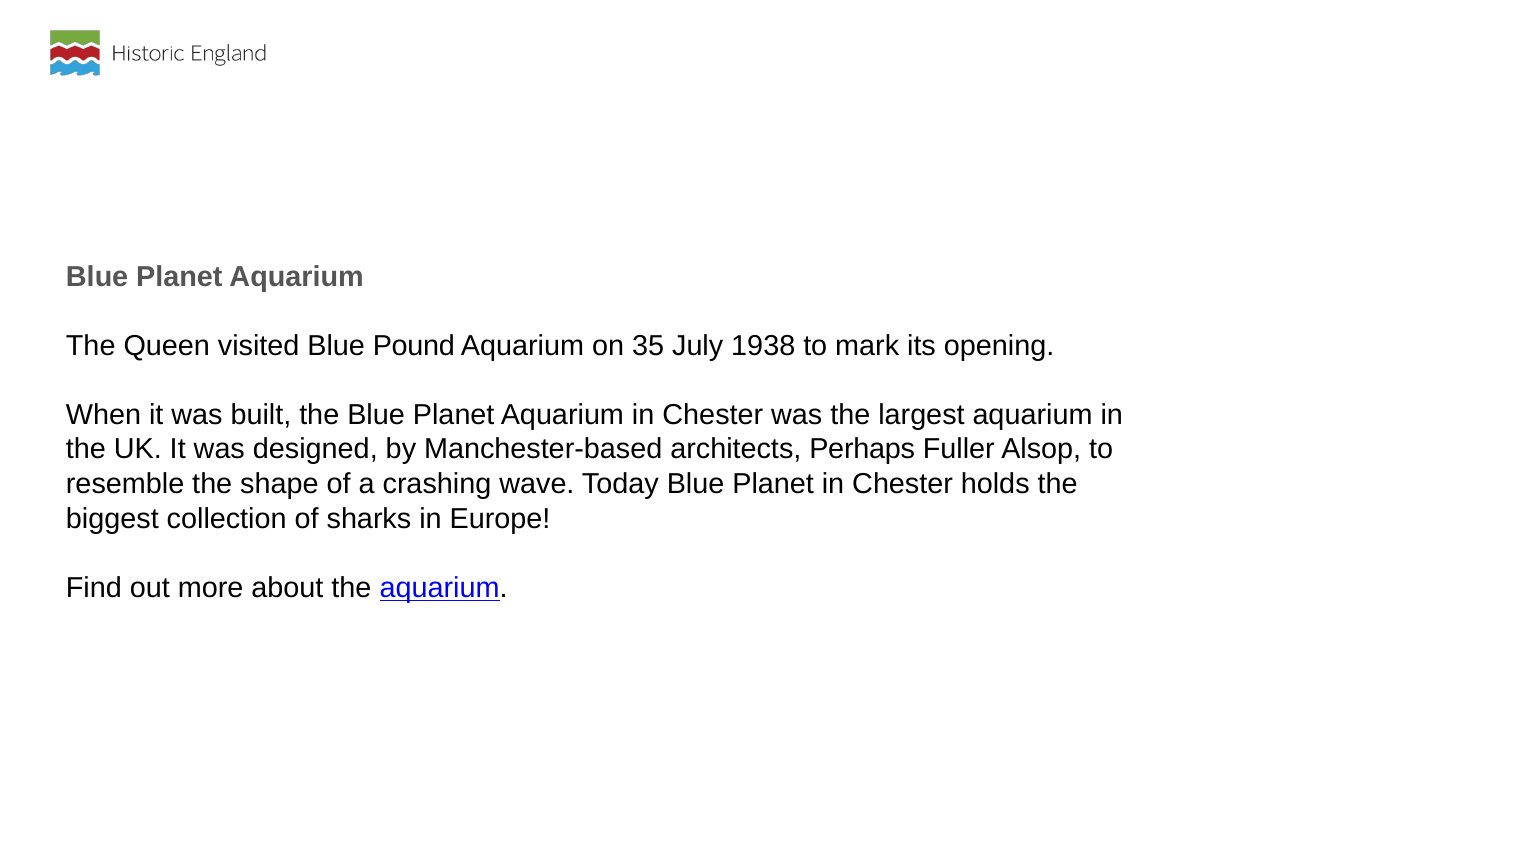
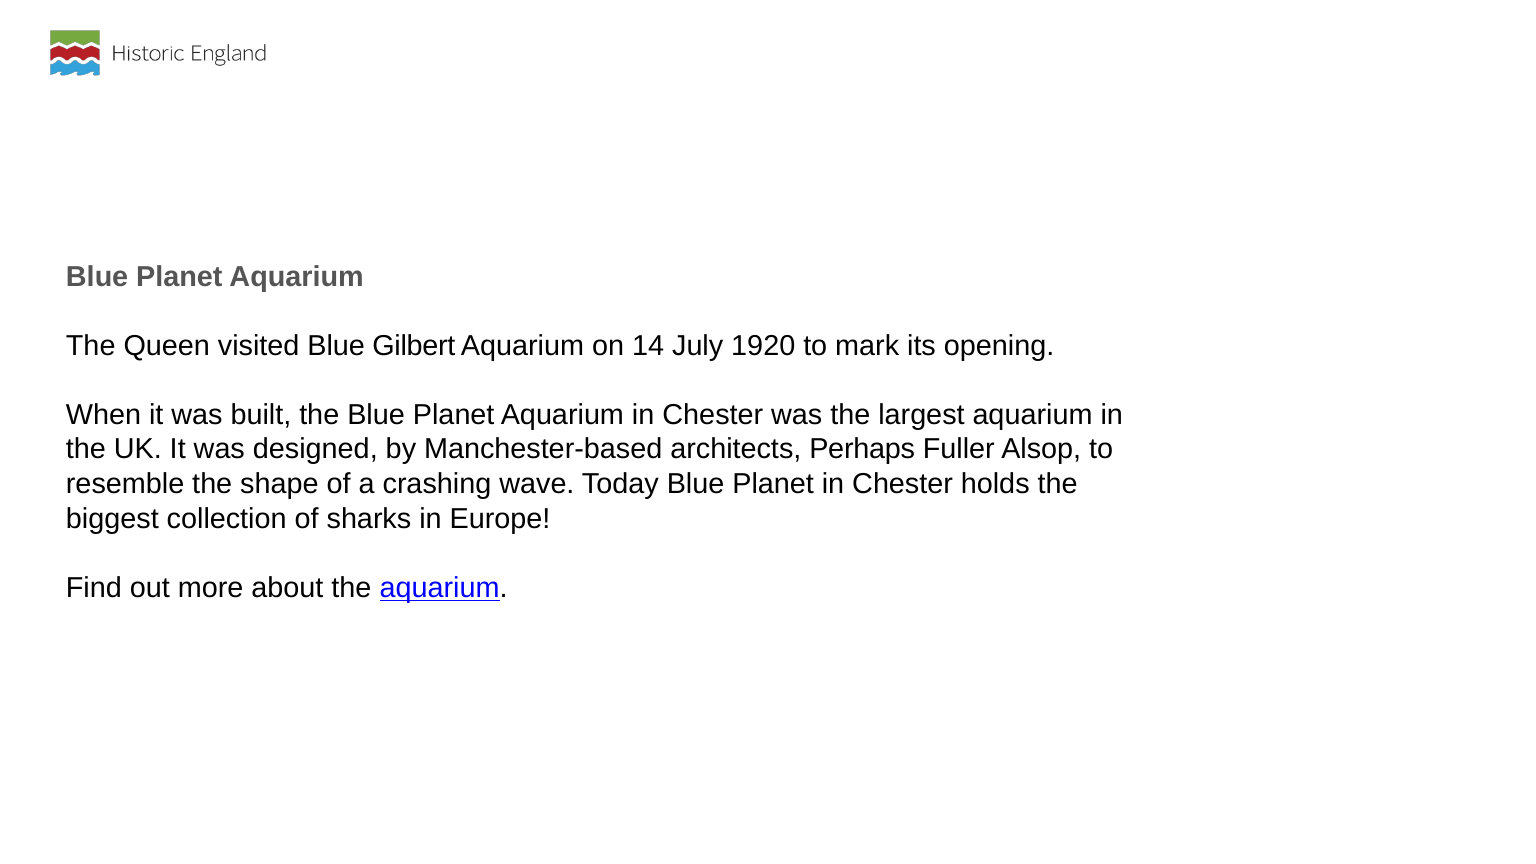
Pound: Pound -> Gilbert
35: 35 -> 14
1938: 1938 -> 1920
